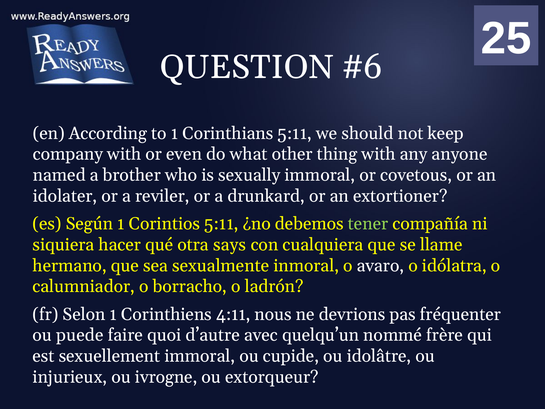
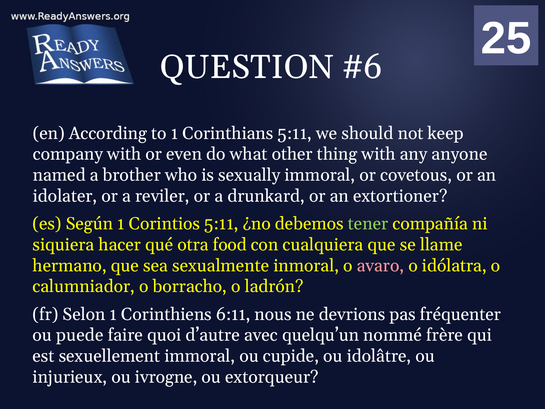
says: says -> food
avaro colour: white -> pink
4:11: 4:11 -> 6:11
